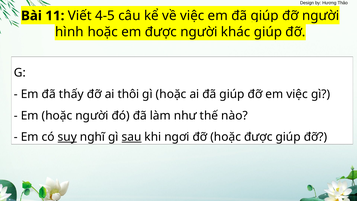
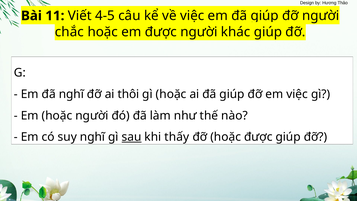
hình: hình -> chắc
đã thấy: thấy -> nghĩ
suy underline: present -> none
ngơi: ngơi -> thấy
